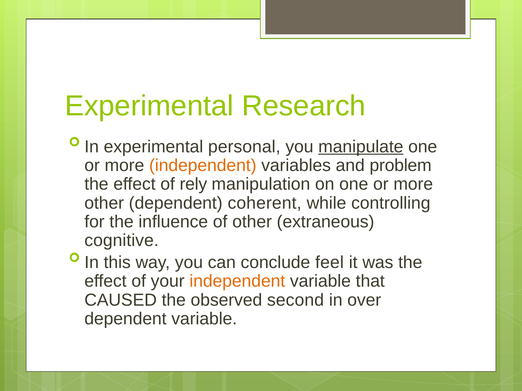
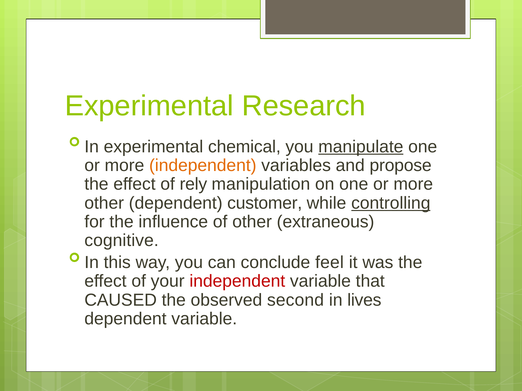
personal: personal -> chemical
problem: problem -> propose
coherent: coherent -> customer
controlling underline: none -> present
independent at (237, 282) colour: orange -> red
over: over -> lives
